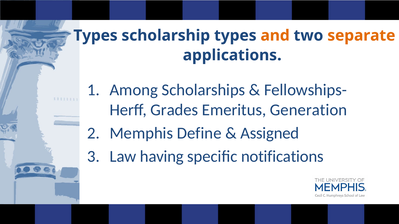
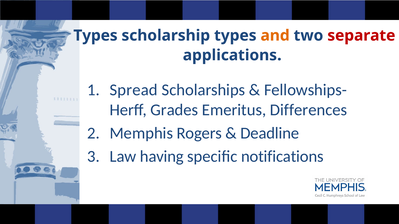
separate colour: orange -> red
Among: Among -> Spread
Generation: Generation -> Differences
Define: Define -> Rogers
Assigned: Assigned -> Deadline
